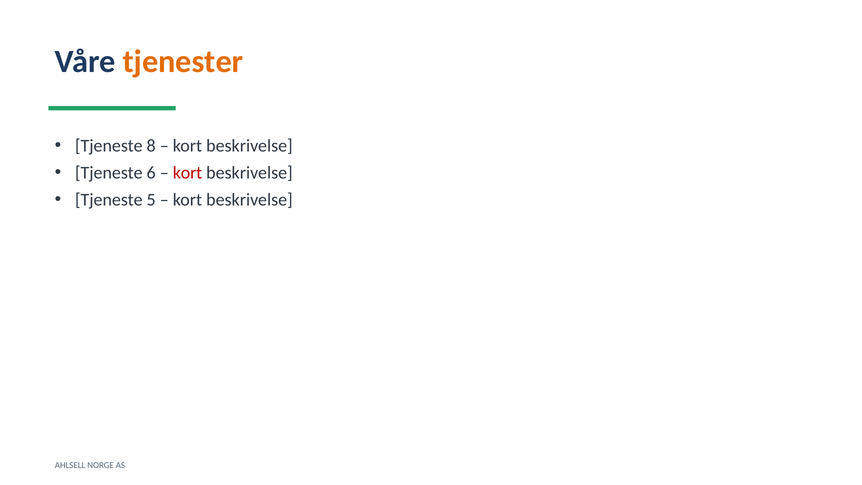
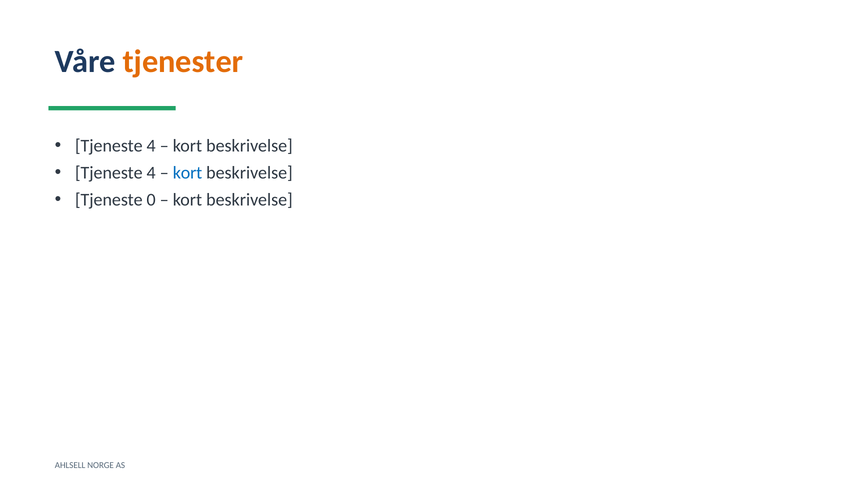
8 at (151, 146): 8 -> 4
6 at (151, 173): 6 -> 4
kort at (188, 173) colour: red -> blue
5: 5 -> 0
